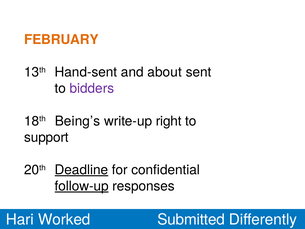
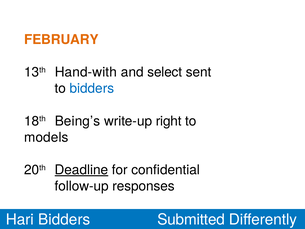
Hand-sent: Hand-sent -> Hand-with
about: about -> select
bidders at (92, 88) colour: purple -> blue
support: support -> models
follow-up underline: present -> none
Hari Worked: Worked -> Bidders
